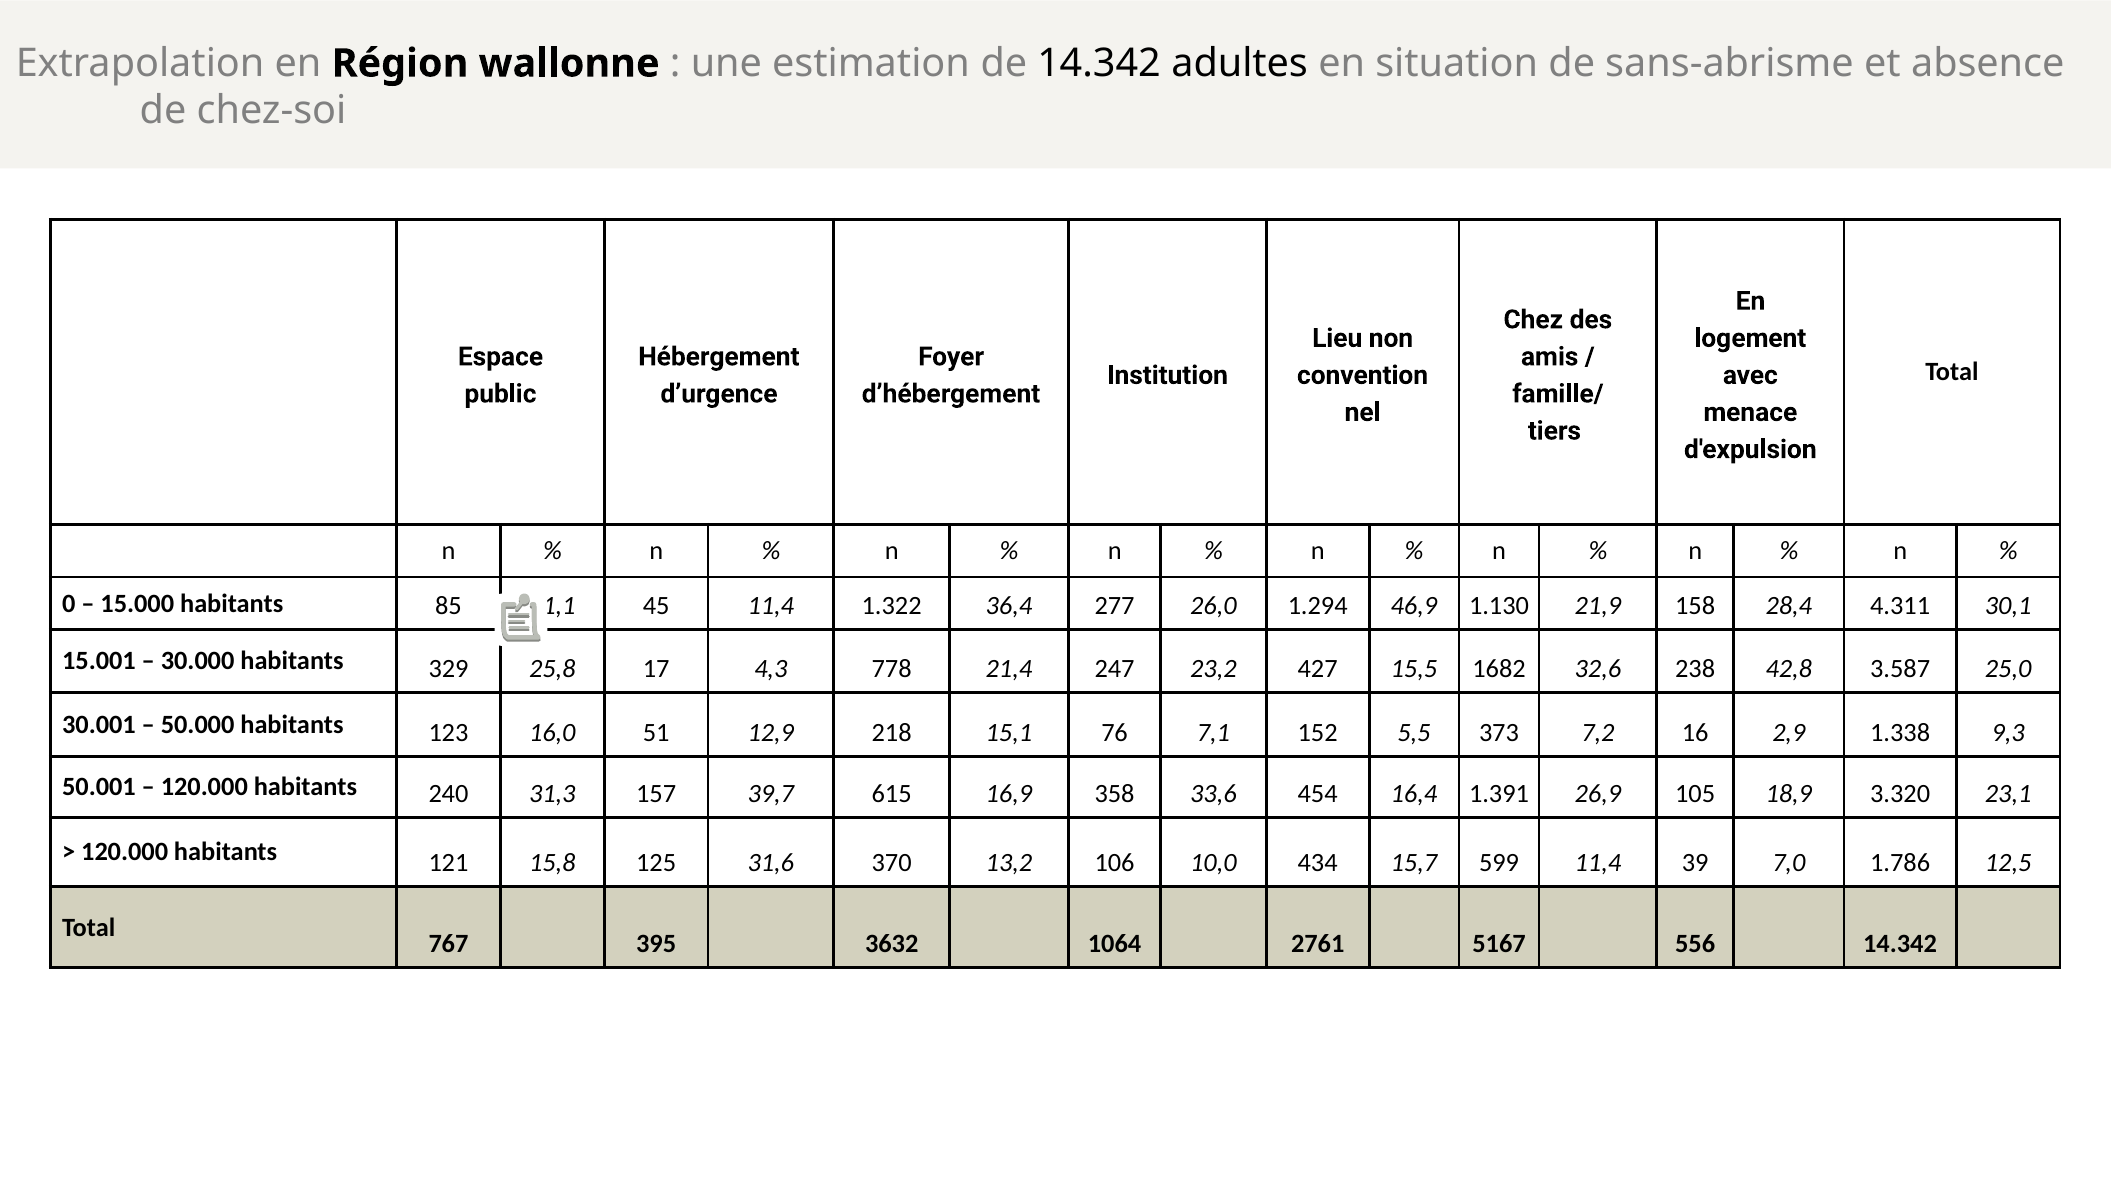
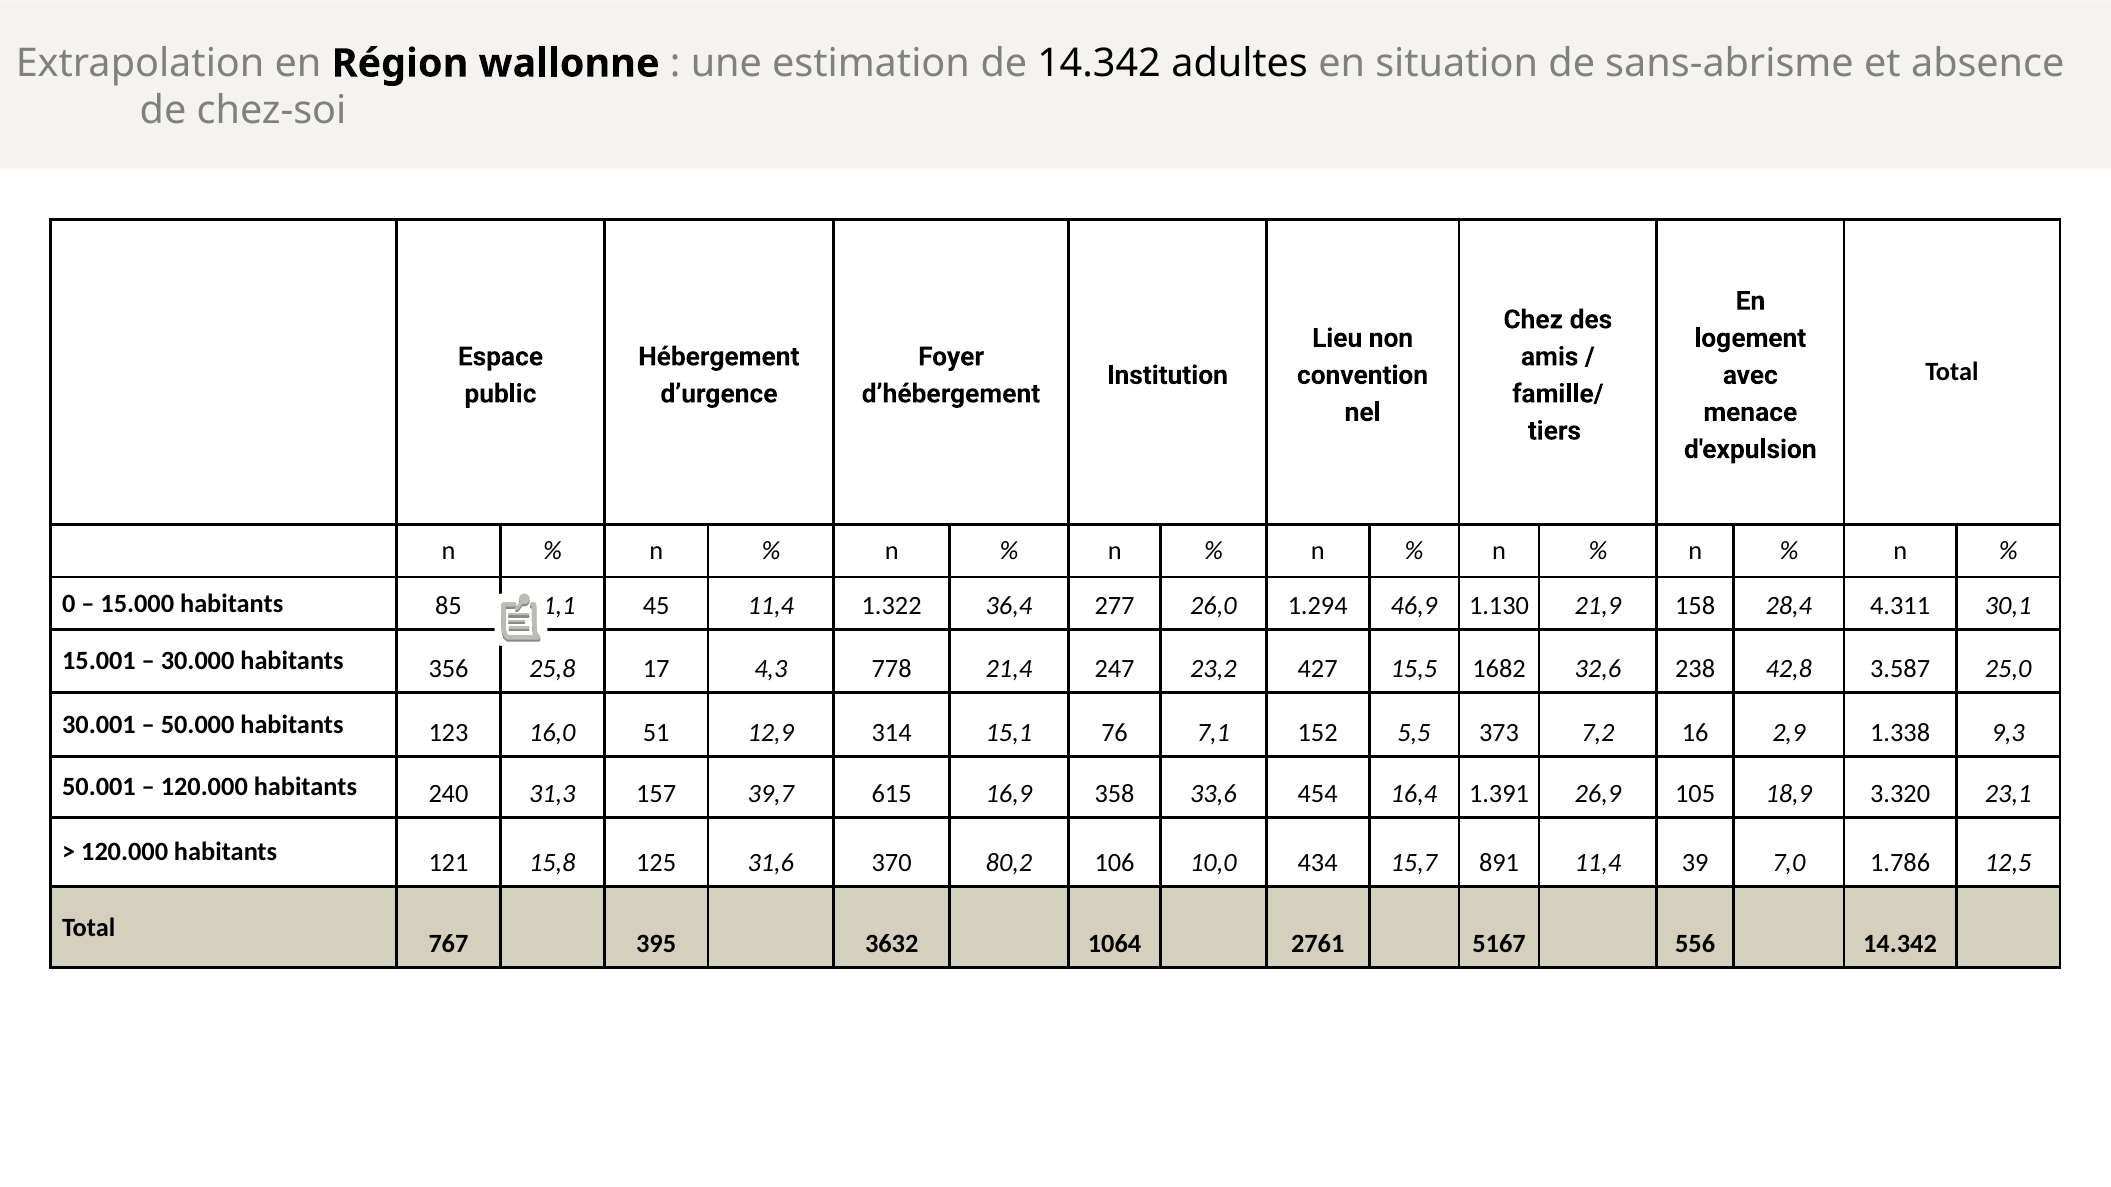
329: 329 -> 356
218: 218 -> 314
13,2: 13,2 -> 80,2
599: 599 -> 891
